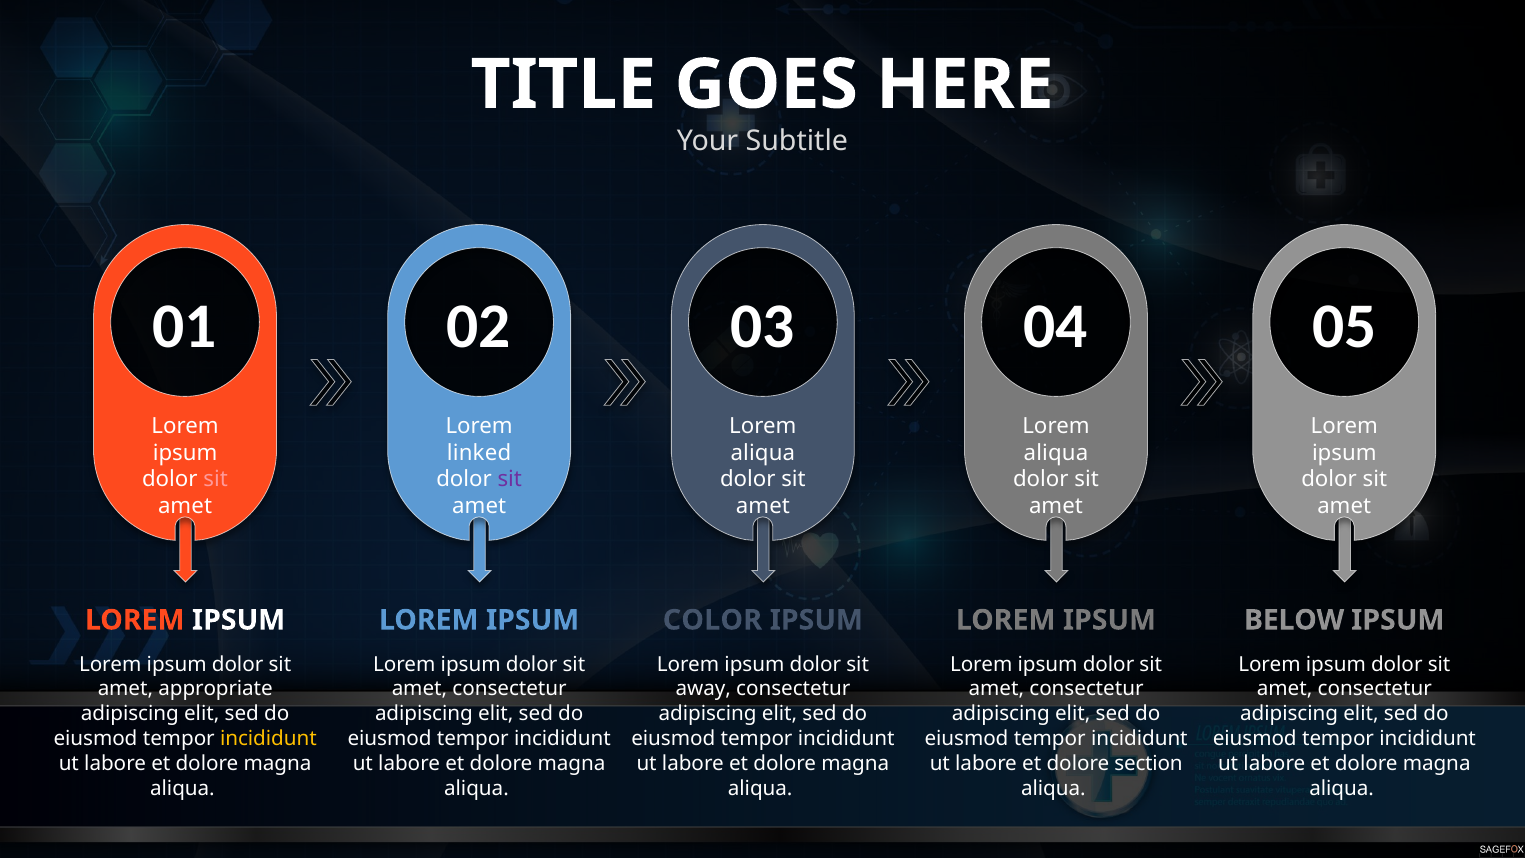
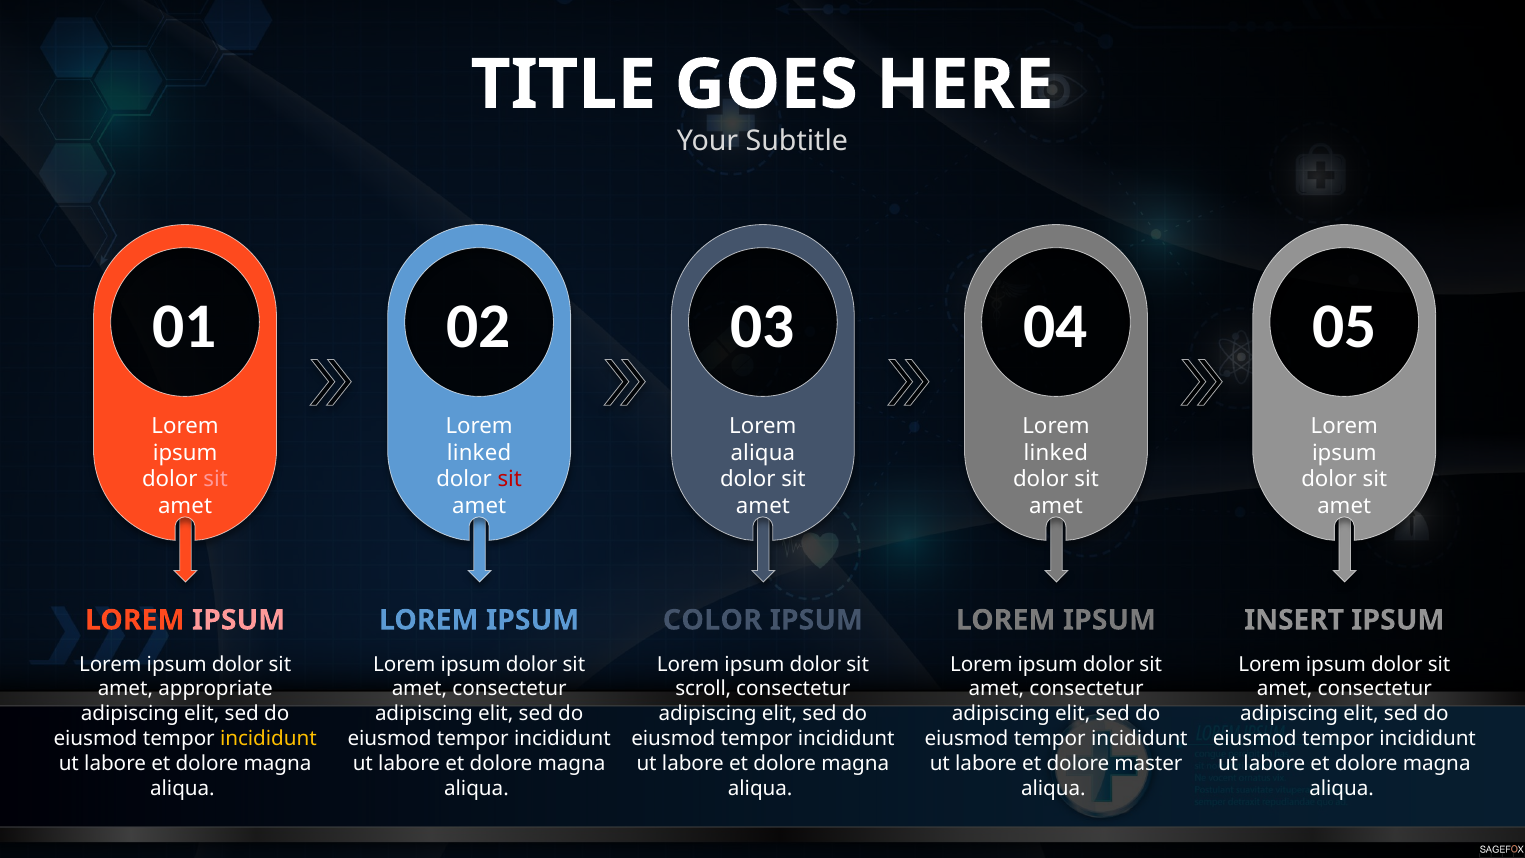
aliqua at (1056, 453): aliqua -> linked
sit at (510, 480) colour: purple -> red
IPSUM at (239, 620) colour: white -> pink
BELOW: BELOW -> INSERT
away: away -> scroll
section: section -> master
